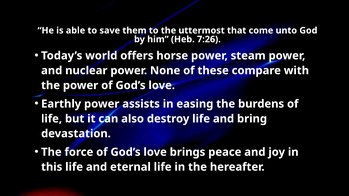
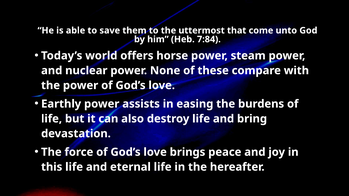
7:26: 7:26 -> 7:84
